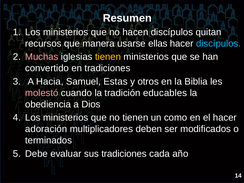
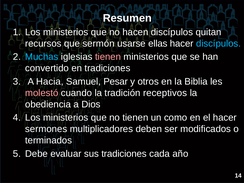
manera: manera -> sermón
Muchas colour: pink -> light blue
tienen at (108, 57) colour: yellow -> pink
Estas: Estas -> Pesar
educables: educables -> receptivos
adoración: adoración -> sermones
